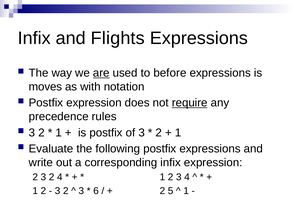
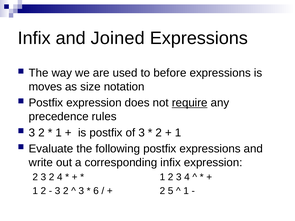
Flights: Flights -> Joined
are underline: present -> none
with: with -> size
